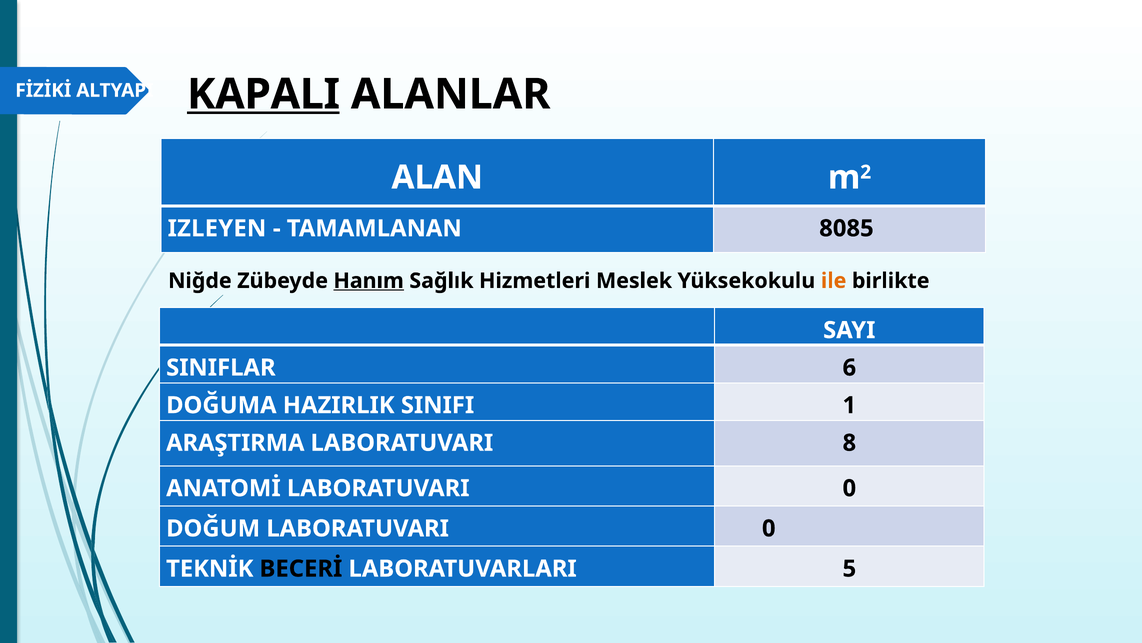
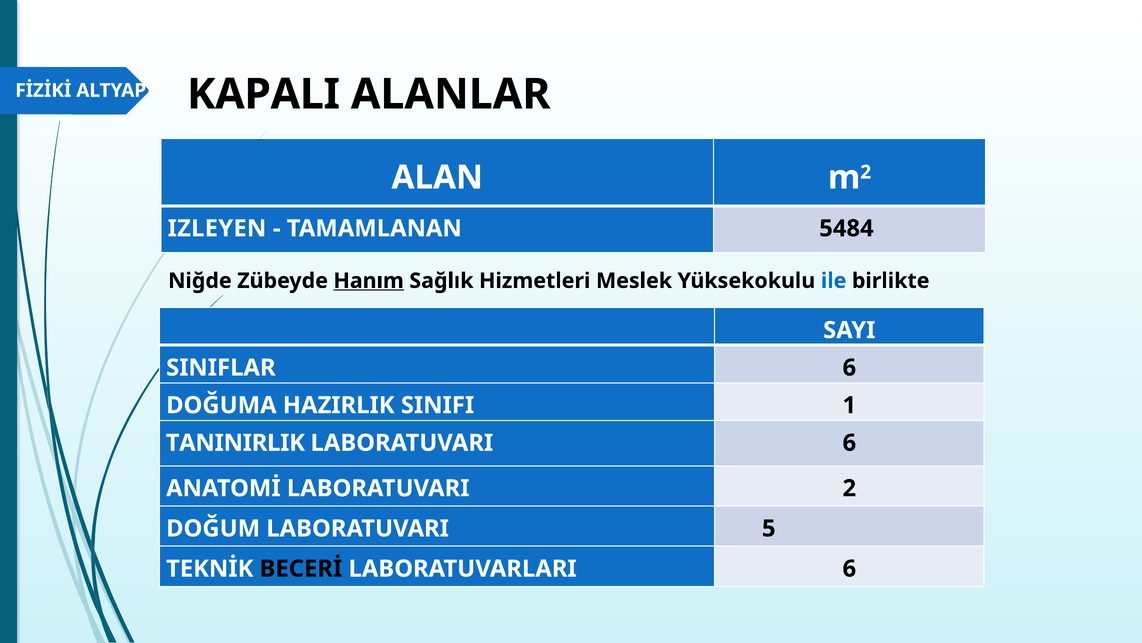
KAPALI underline: present -> none
8085: 8085 -> 5484
ile colour: orange -> blue
ARAŞTIRMA: ARAŞTIRMA -> TANINIRLIK
LABORATUVARI 8: 8 -> 6
ANATOMİ LABORATUVARI 0: 0 -> 2
DOĞUM LABORATUVARI 0: 0 -> 5
LABORATUVARLARI 5: 5 -> 6
